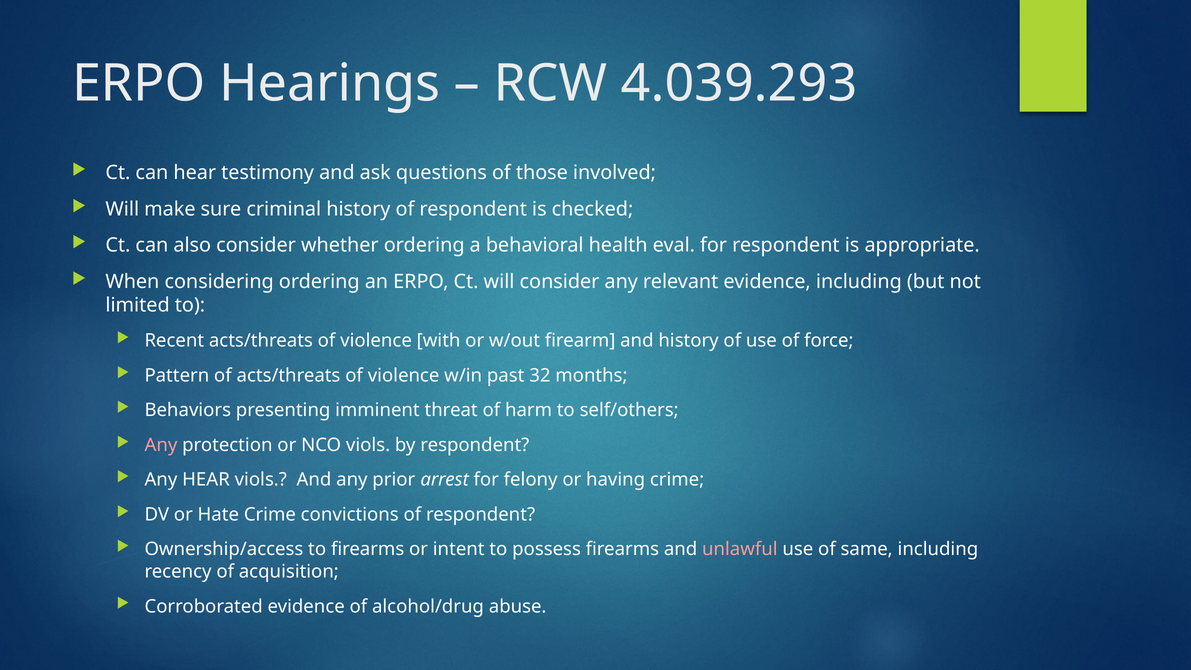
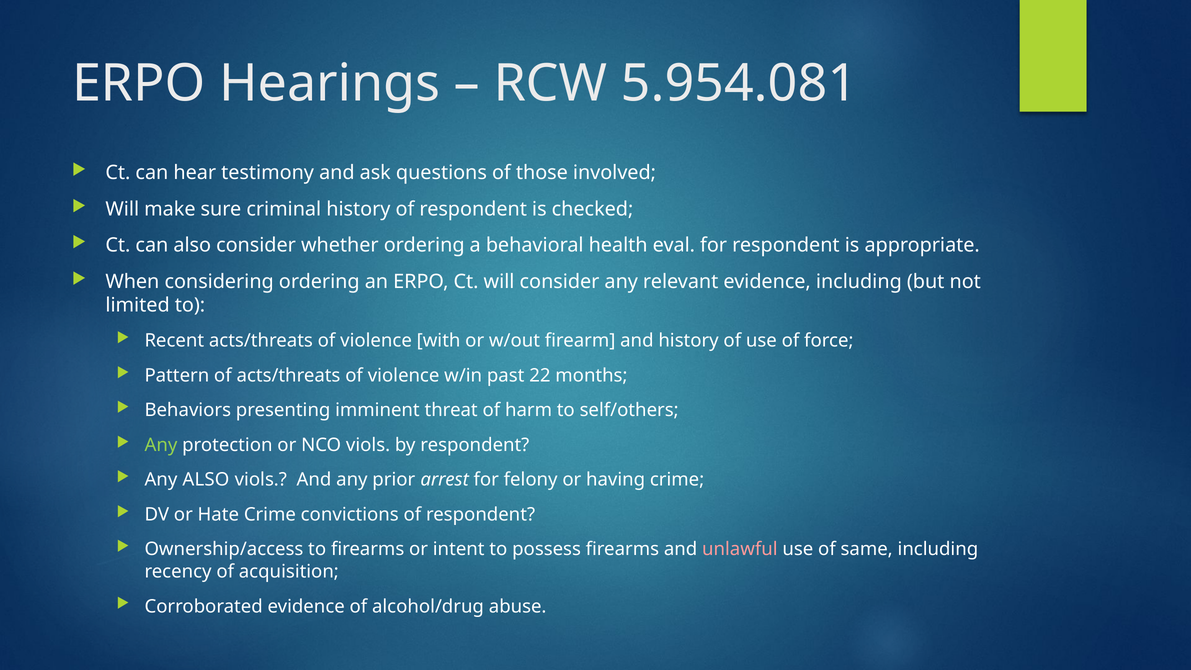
4.039.293: 4.039.293 -> 5.954.081
32: 32 -> 22
Any at (161, 445) colour: pink -> light green
Any HEAR: HEAR -> ALSO
